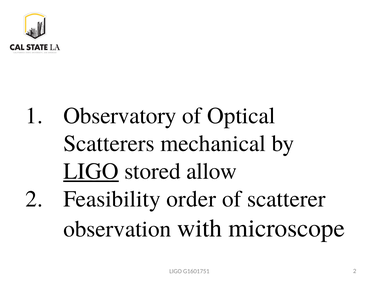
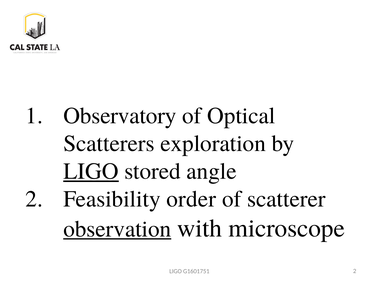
mechanical: mechanical -> exploration
allow: allow -> angle
observation underline: none -> present
